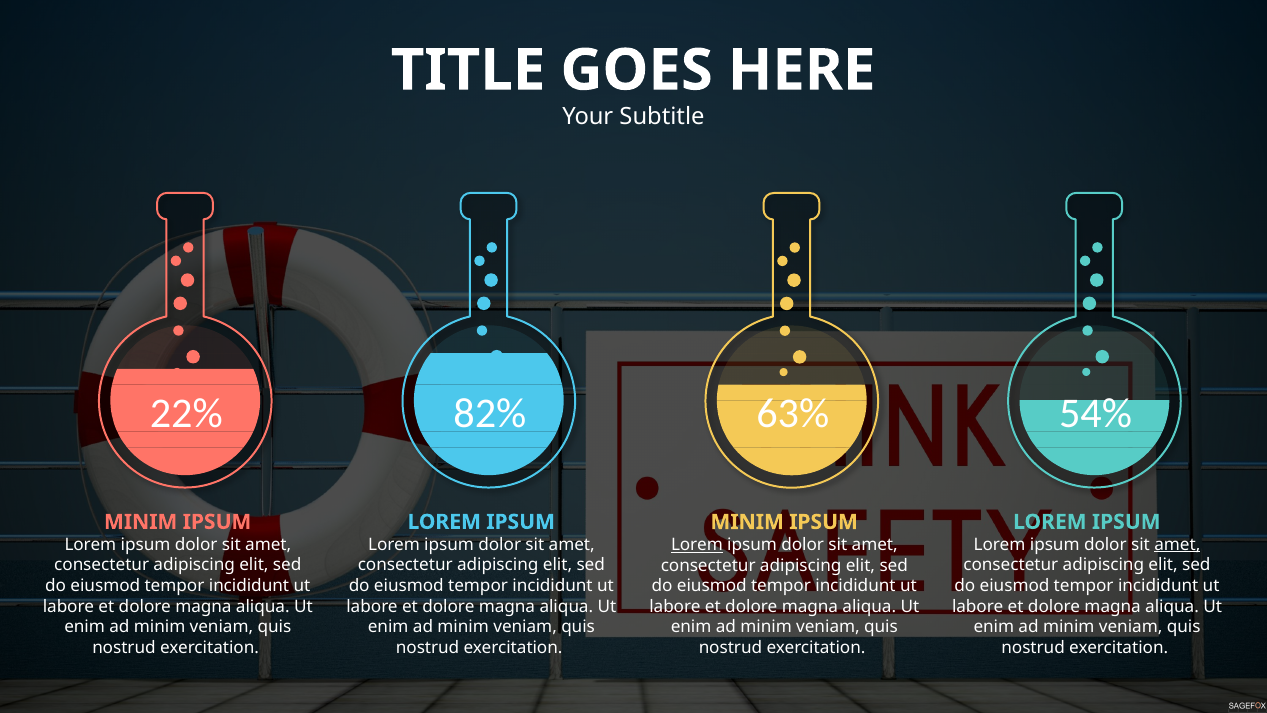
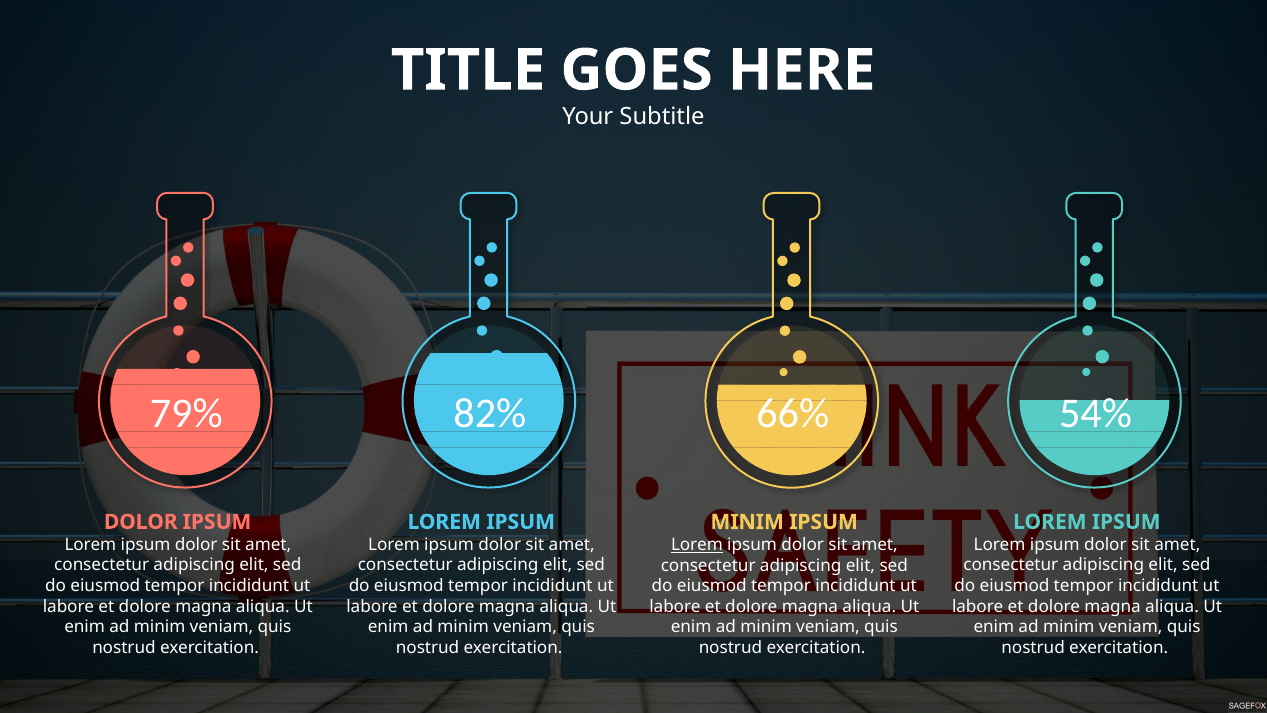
22%: 22% -> 79%
63%: 63% -> 66%
MINIM at (141, 522): MINIM -> DOLOR
amet at (1177, 544) underline: present -> none
